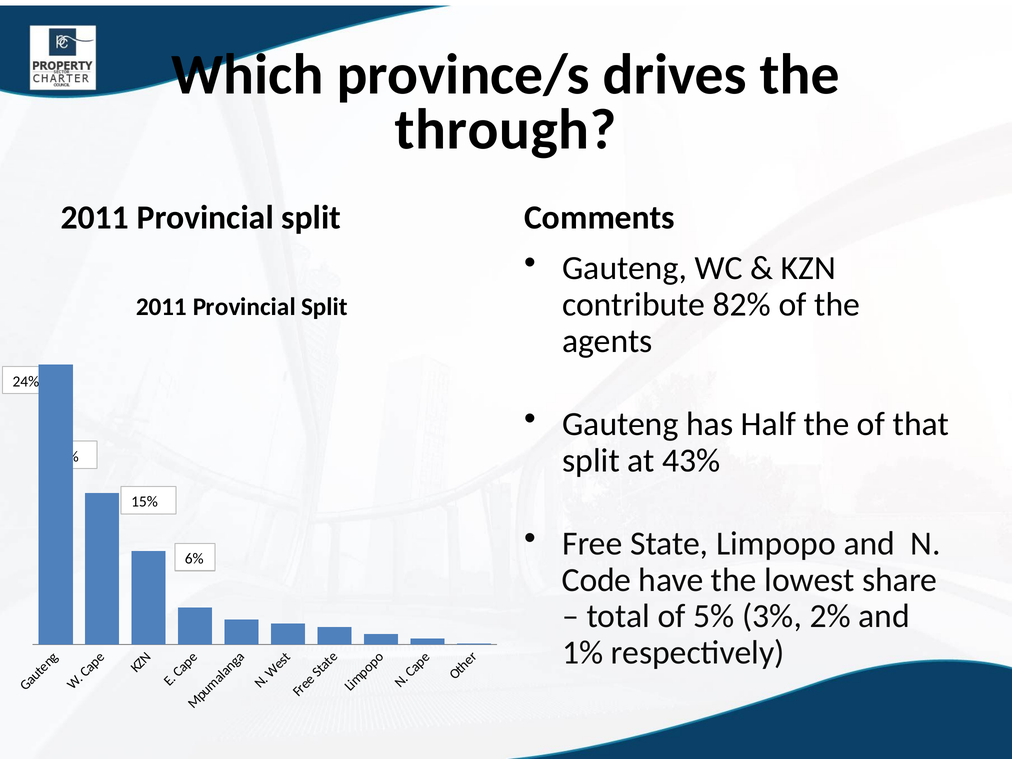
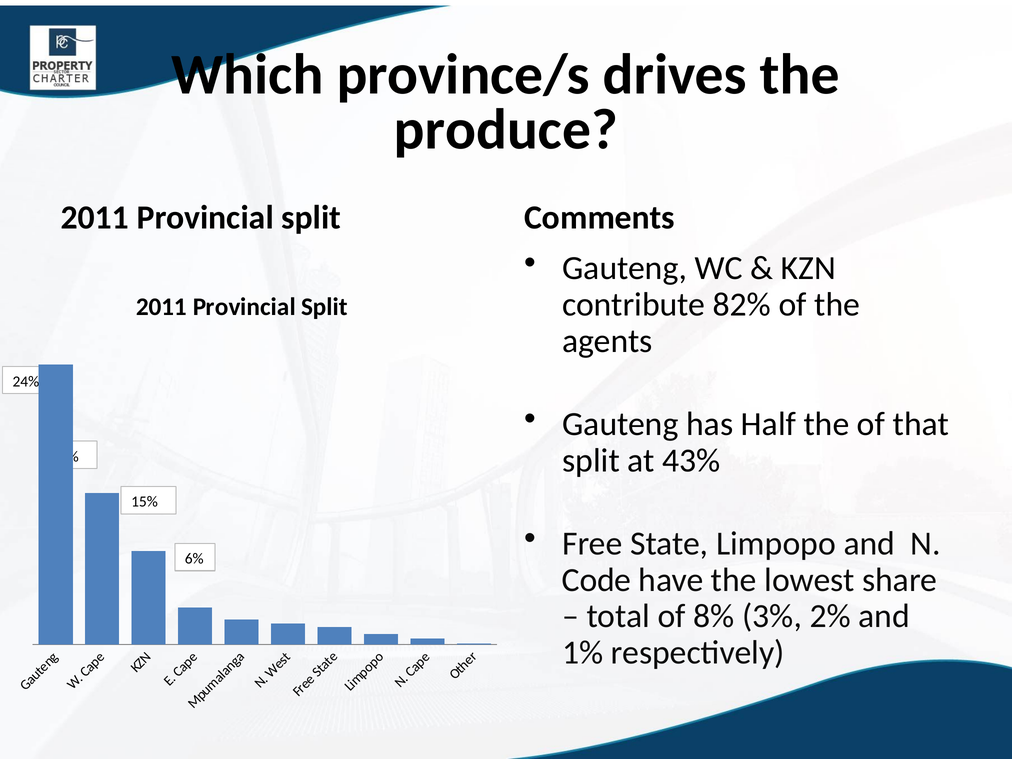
through: through -> produce
5%: 5% -> 8%
